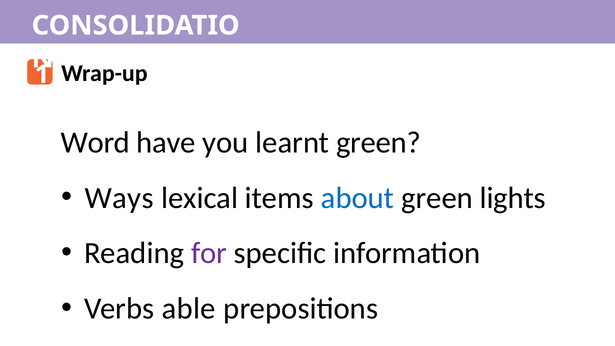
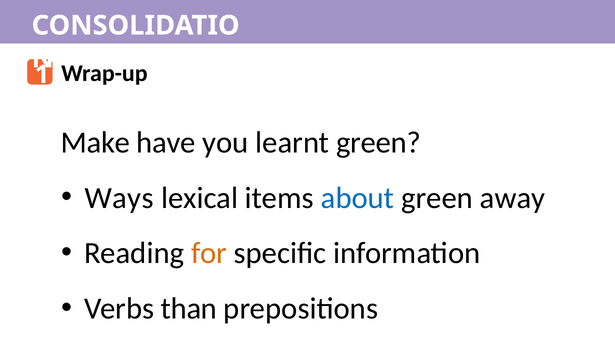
Word: Word -> Make
lights: lights -> away
for colour: purple -> orange
able: able -> than
